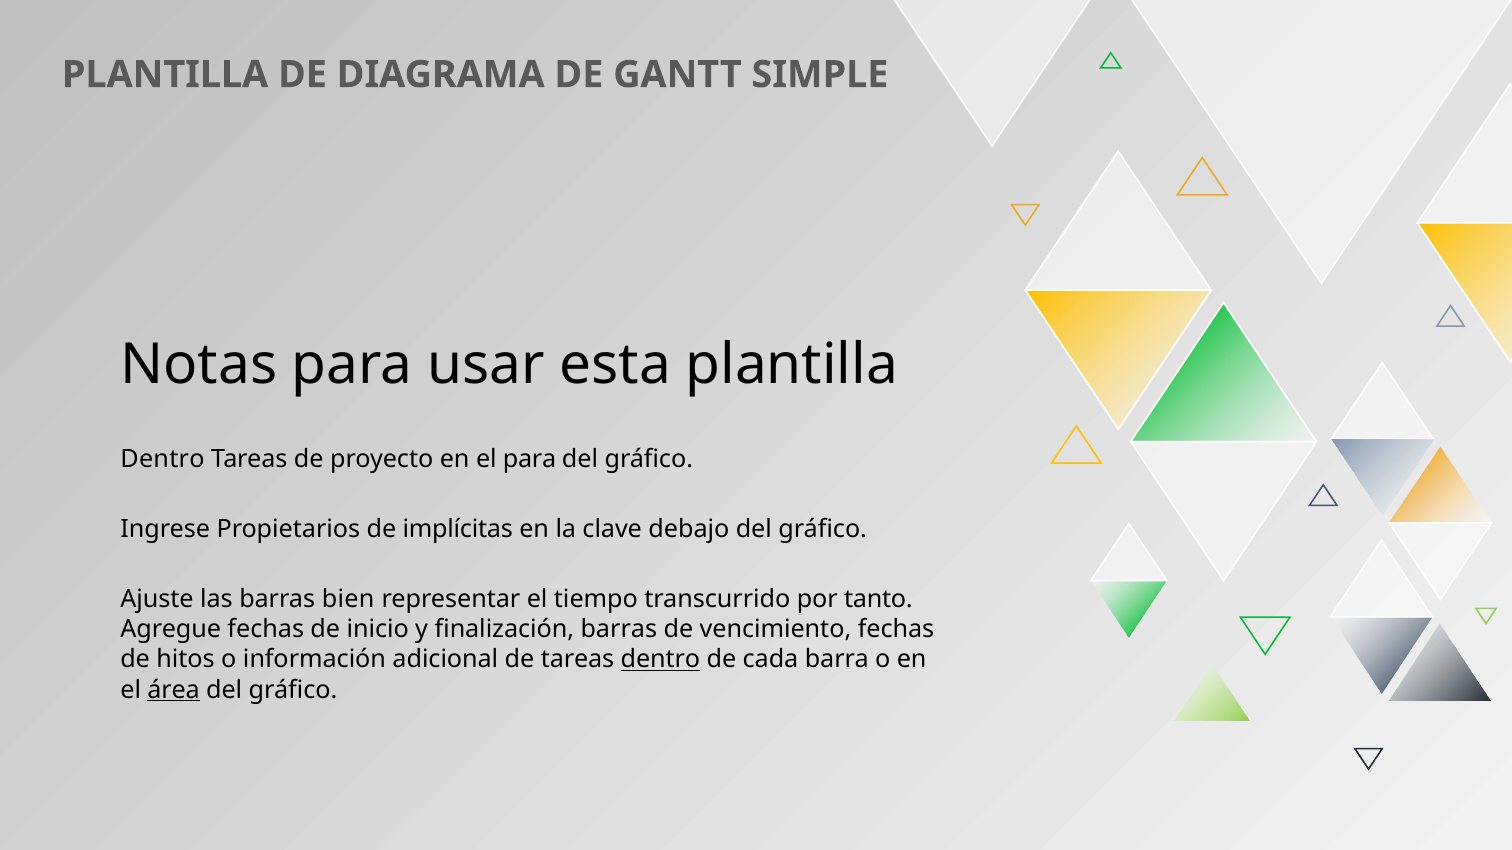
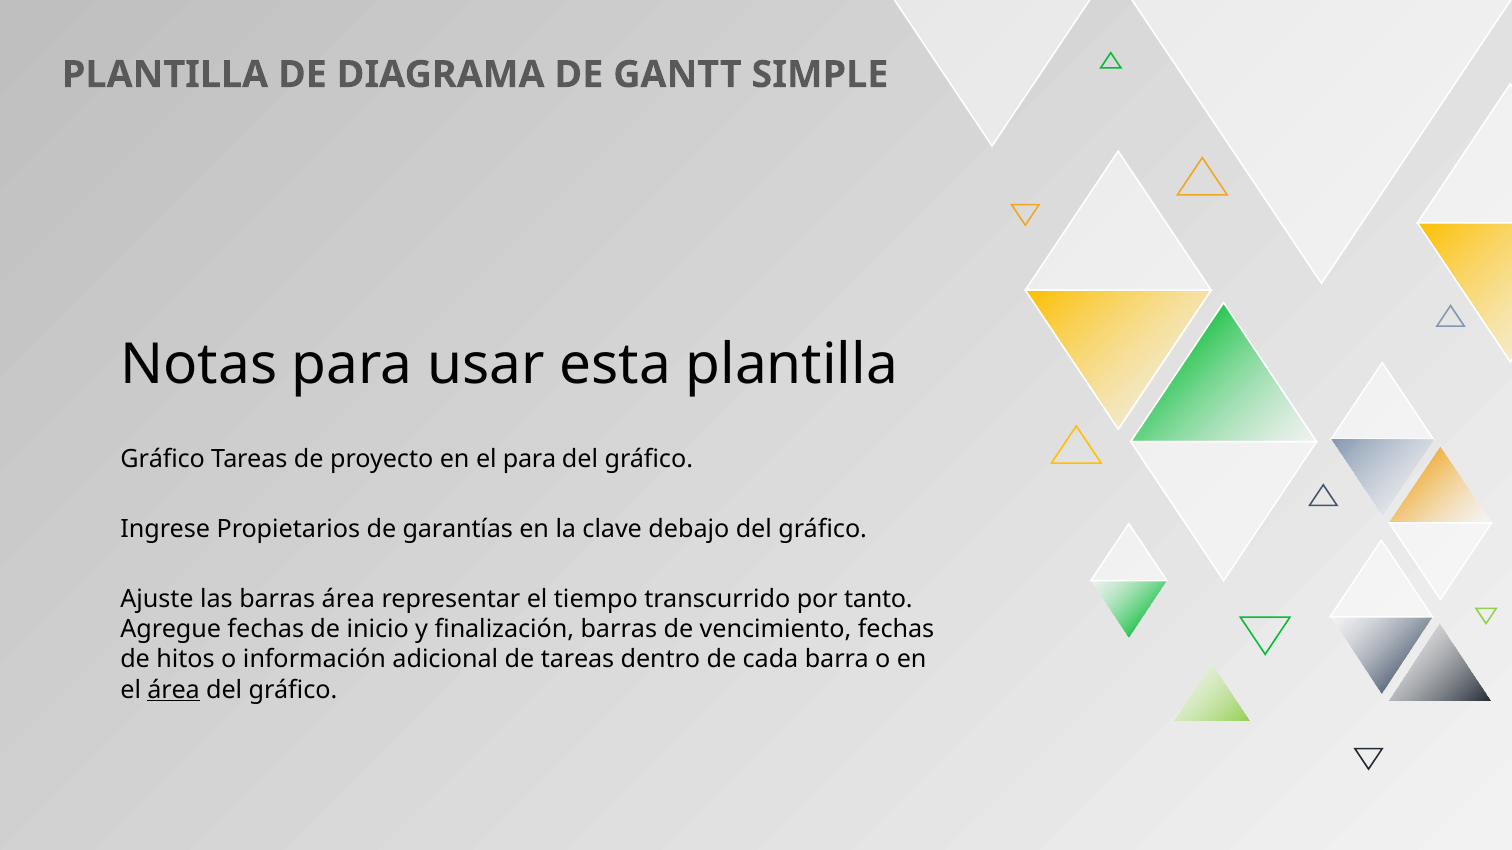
Dentro at (162, 460): Dentro -> Gráfico
implícitas: implícitas -> garantías
barras bien: bien -> área
dentro at (660, 660) underline: present -> none
